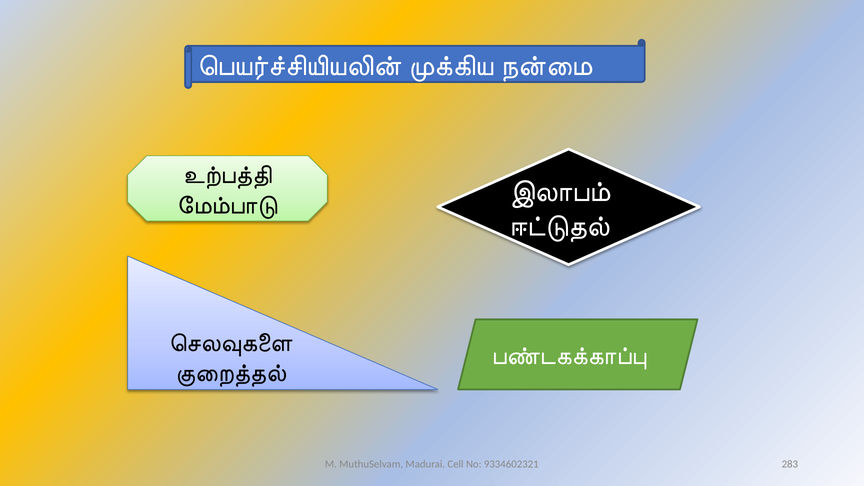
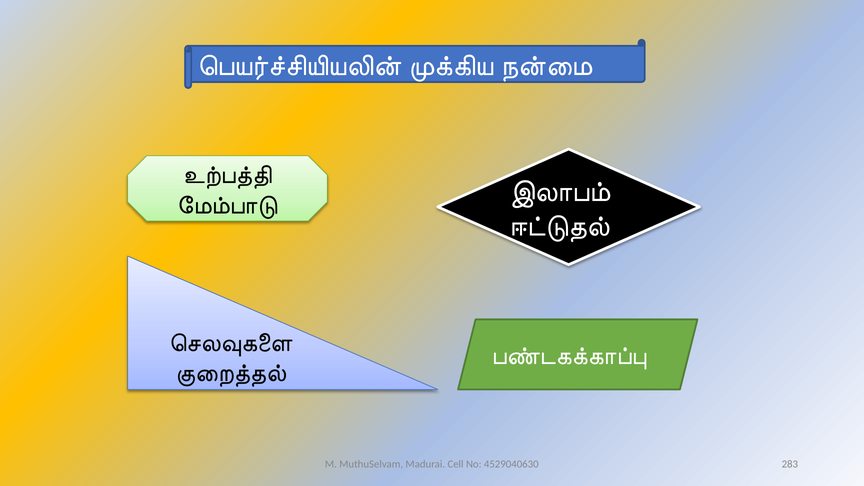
9334602321: 9334602321 -> 4529040630
